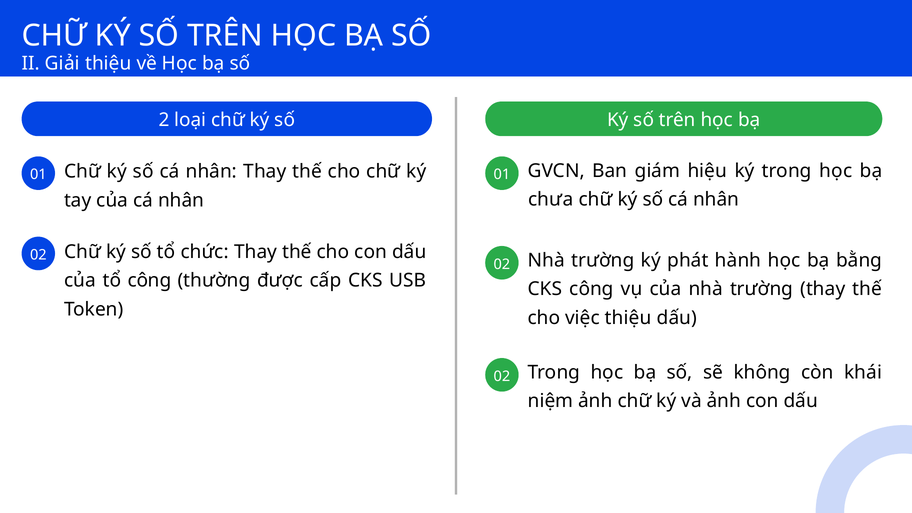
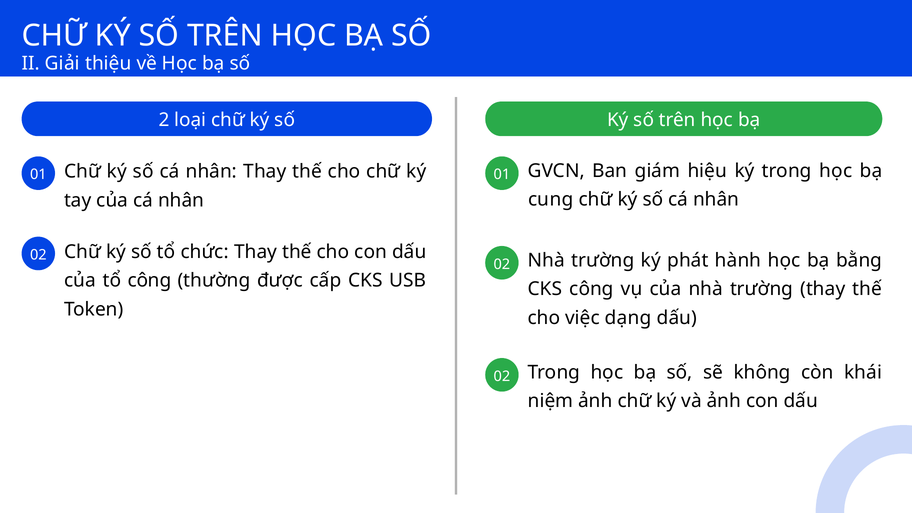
chưa: chưa -> cung
việc thiệu: thiệu -> dạng
